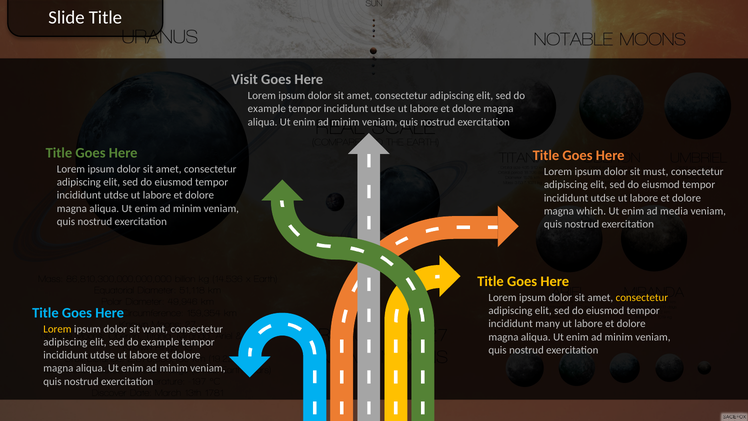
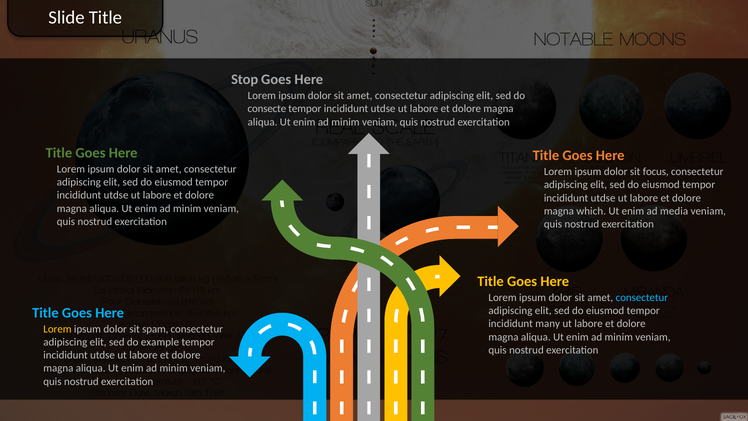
Visit: Visit -> Stop
example at (267, 109): example -> consecte
must: must -> focus
consectetur at (642, 297) colour: yellow -> light blue
want: want -> spam
